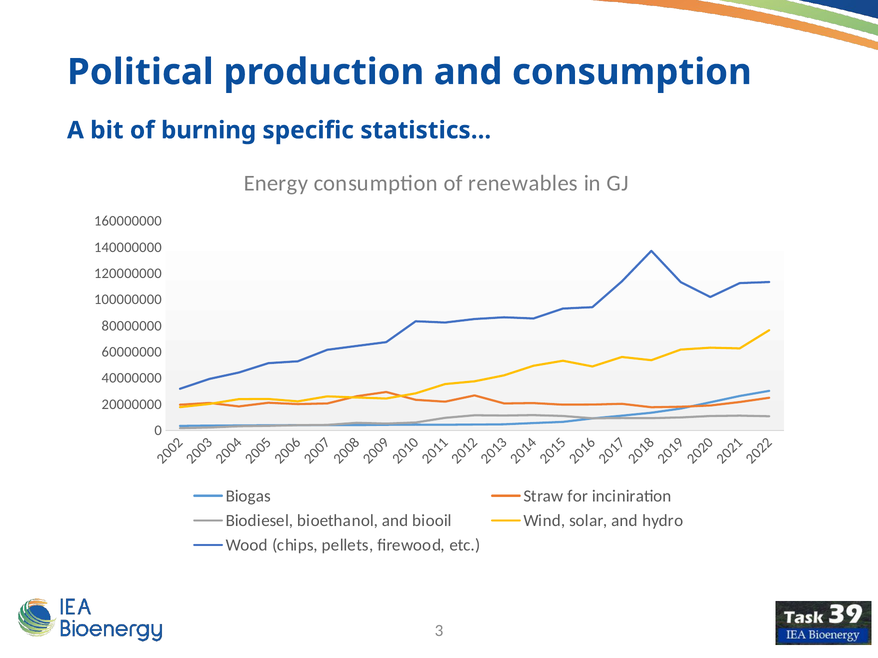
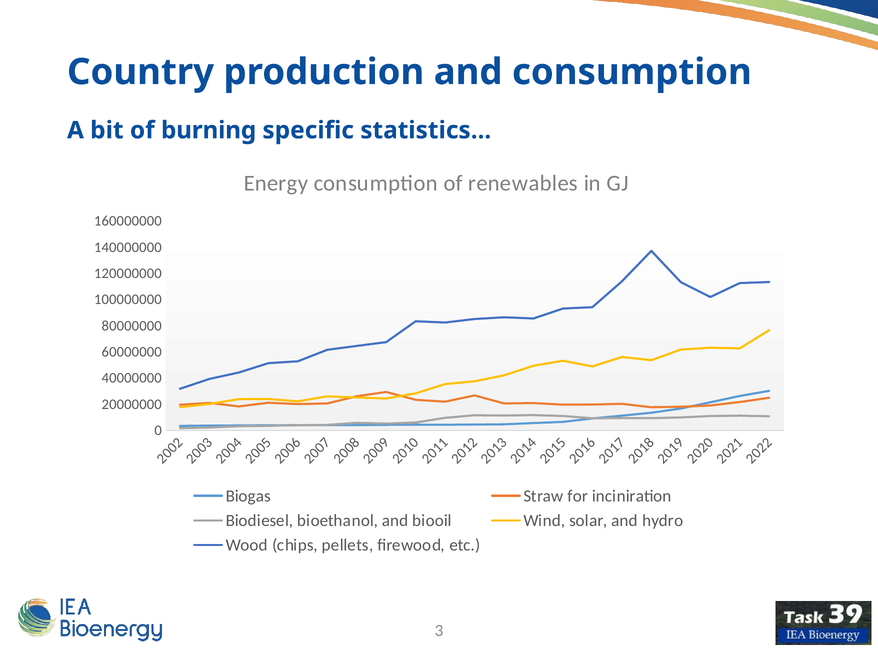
Political: Political -> Country
